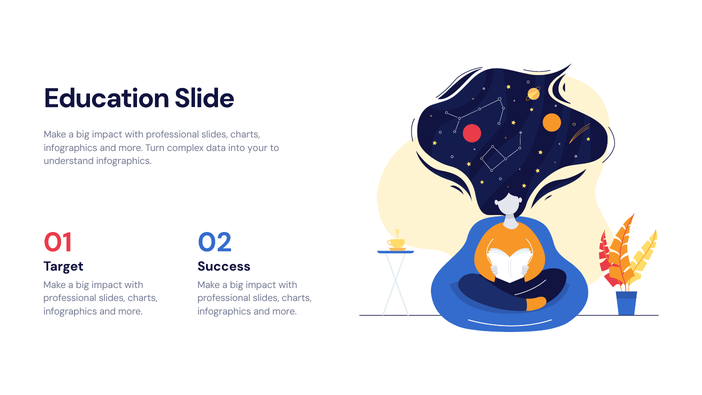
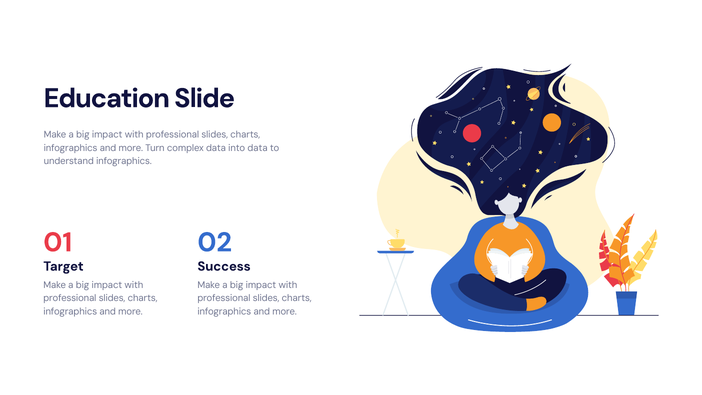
into your: your -> data
